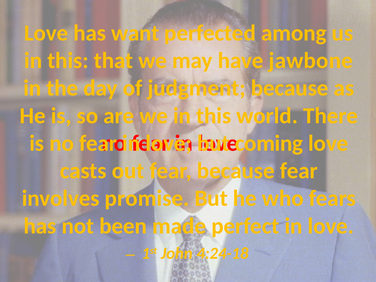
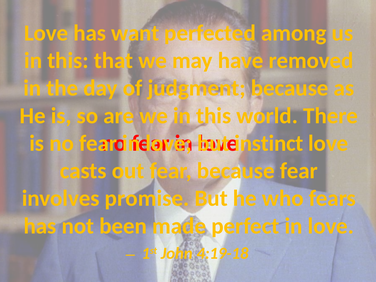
jawbone: jawbone -> removed
coming: coming -> instinct
4:24-18: 4:24-18 -> 4:19-18
